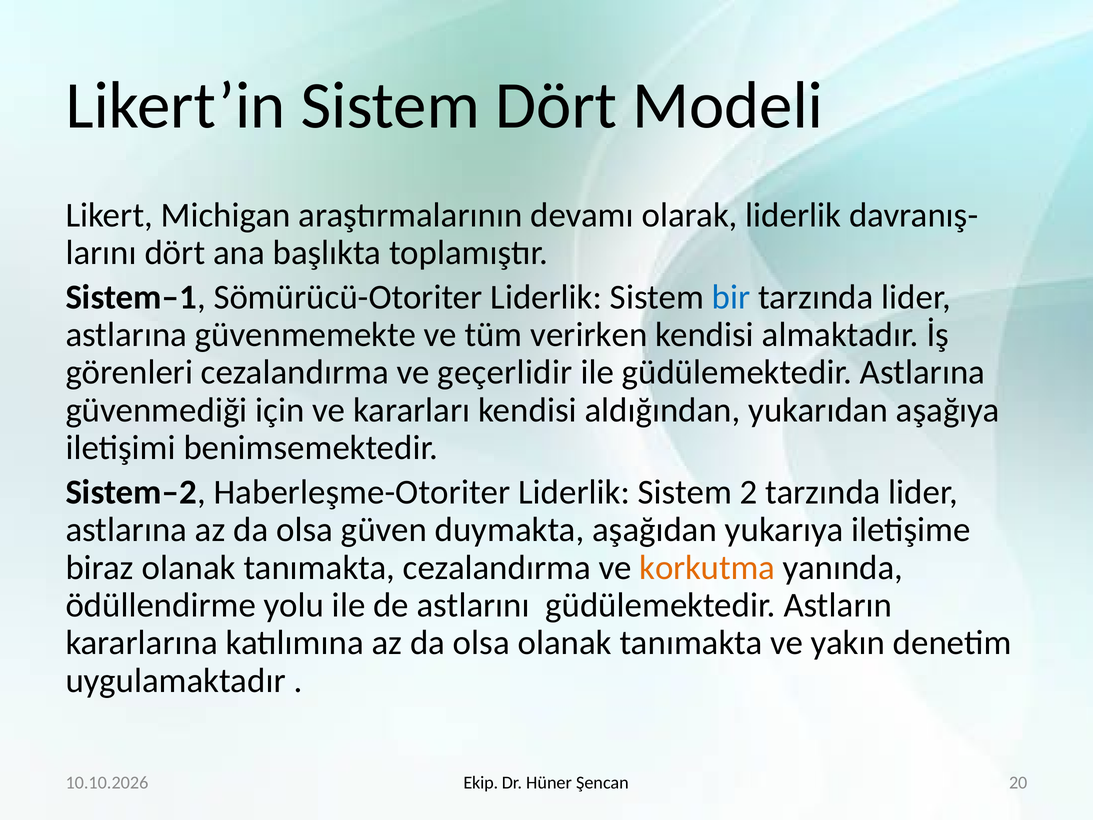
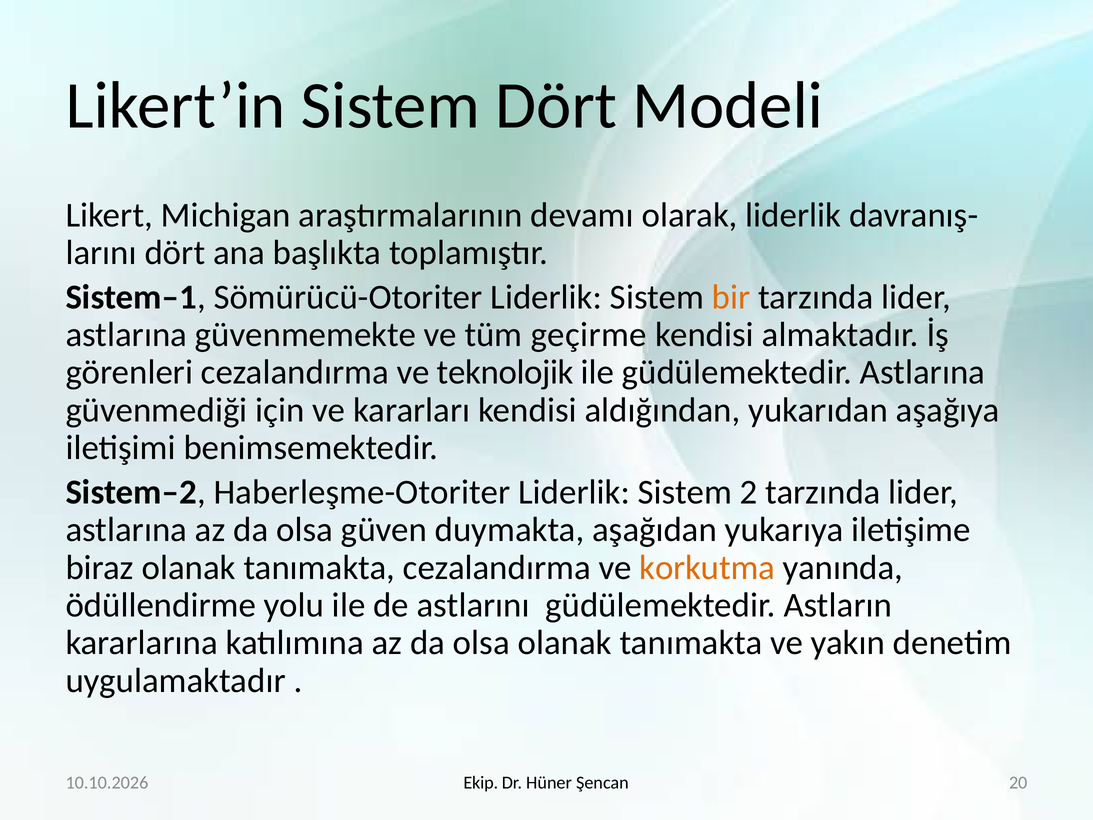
bir colour: blue -> orange
verirken: verirken -> geçirme
geçerlidir: geçerlidir -> teknolojik
